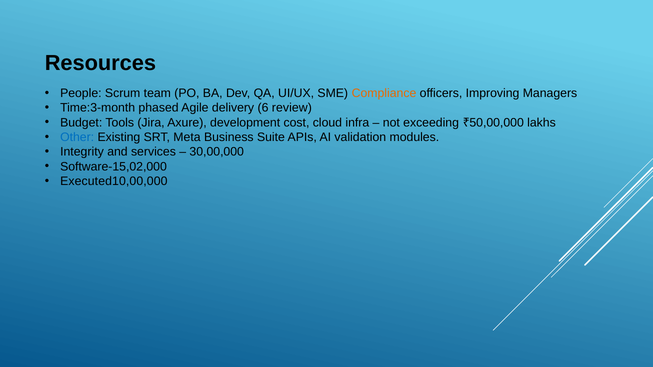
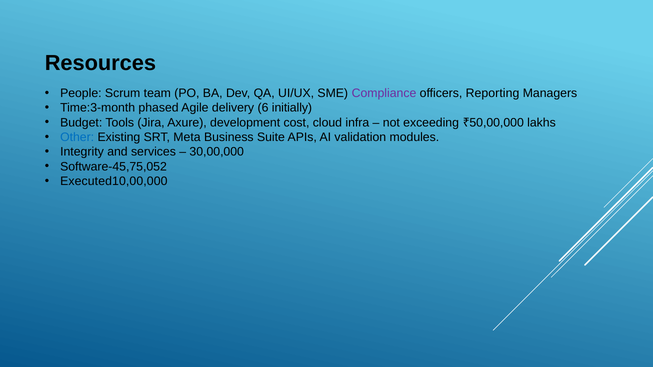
Compliance colour: orange -> purple
Improving: Improving -> Reporting
review: review -> initially
Software-15,02,000: Software-15,02,000 -> Software-45,75,052
